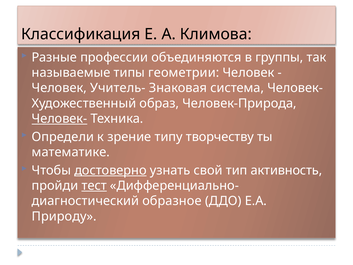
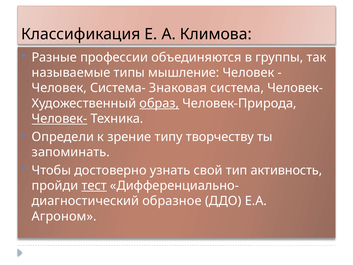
геометрии: геометрии -> мышление
Учитель-: Учитель- -> Система-
образ underline: none -> present
математике: математике -> запоминать
достоверно underline: present -> none
Природу: Природу -> Агроном
